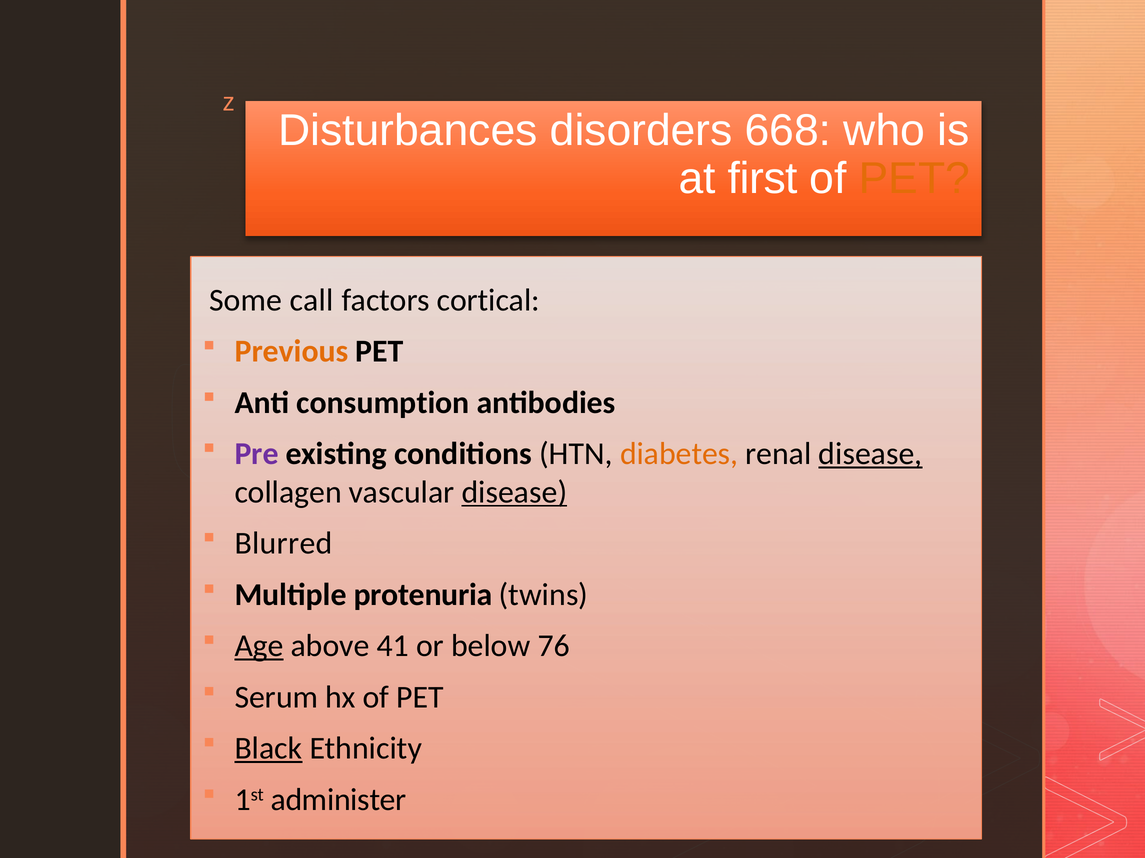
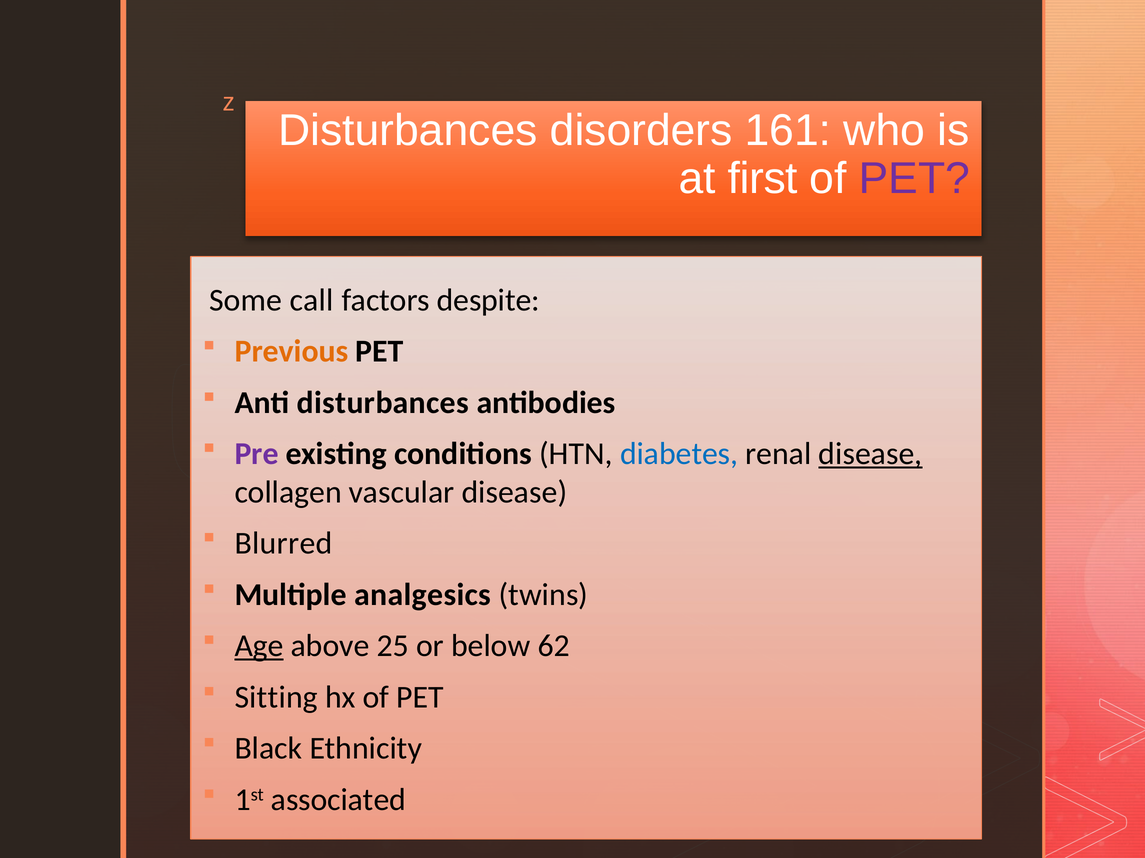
668: 668 -> 161
PET at (914, 179) colour: orange -> purple
cortical: cortical -> despite
Anti consumption: consumption -> disturbances
diabetes colour: orange -> blue
disease at (514, 493) underline: present -> none
protenuria: protenuria -> analgesics
41: 41 -> 25
76: 76 -> 62
Serum: Serum -> Sitting
Black underline: present -> none
administer: administer -> associated
